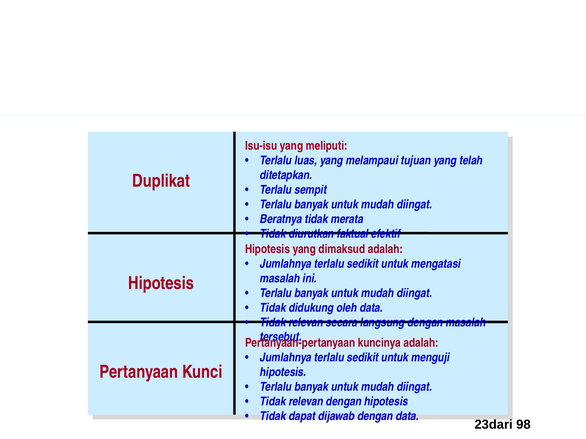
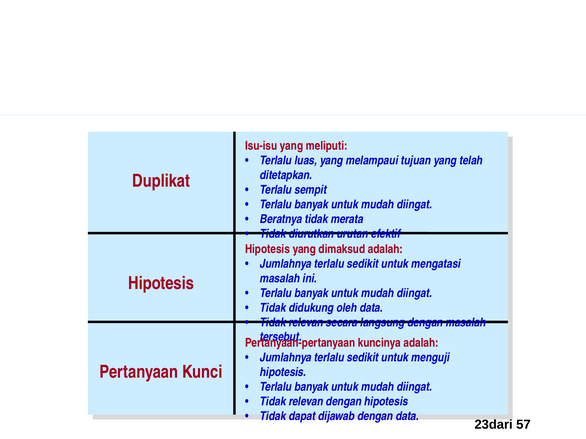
faktual: faktual -> urutan
98: 98 -> 57
